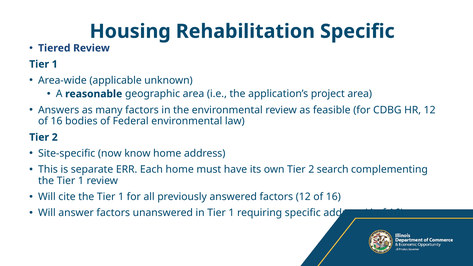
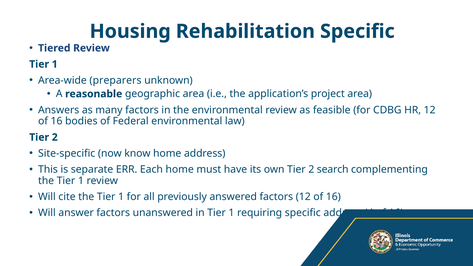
applicable: applicable -> preparers
